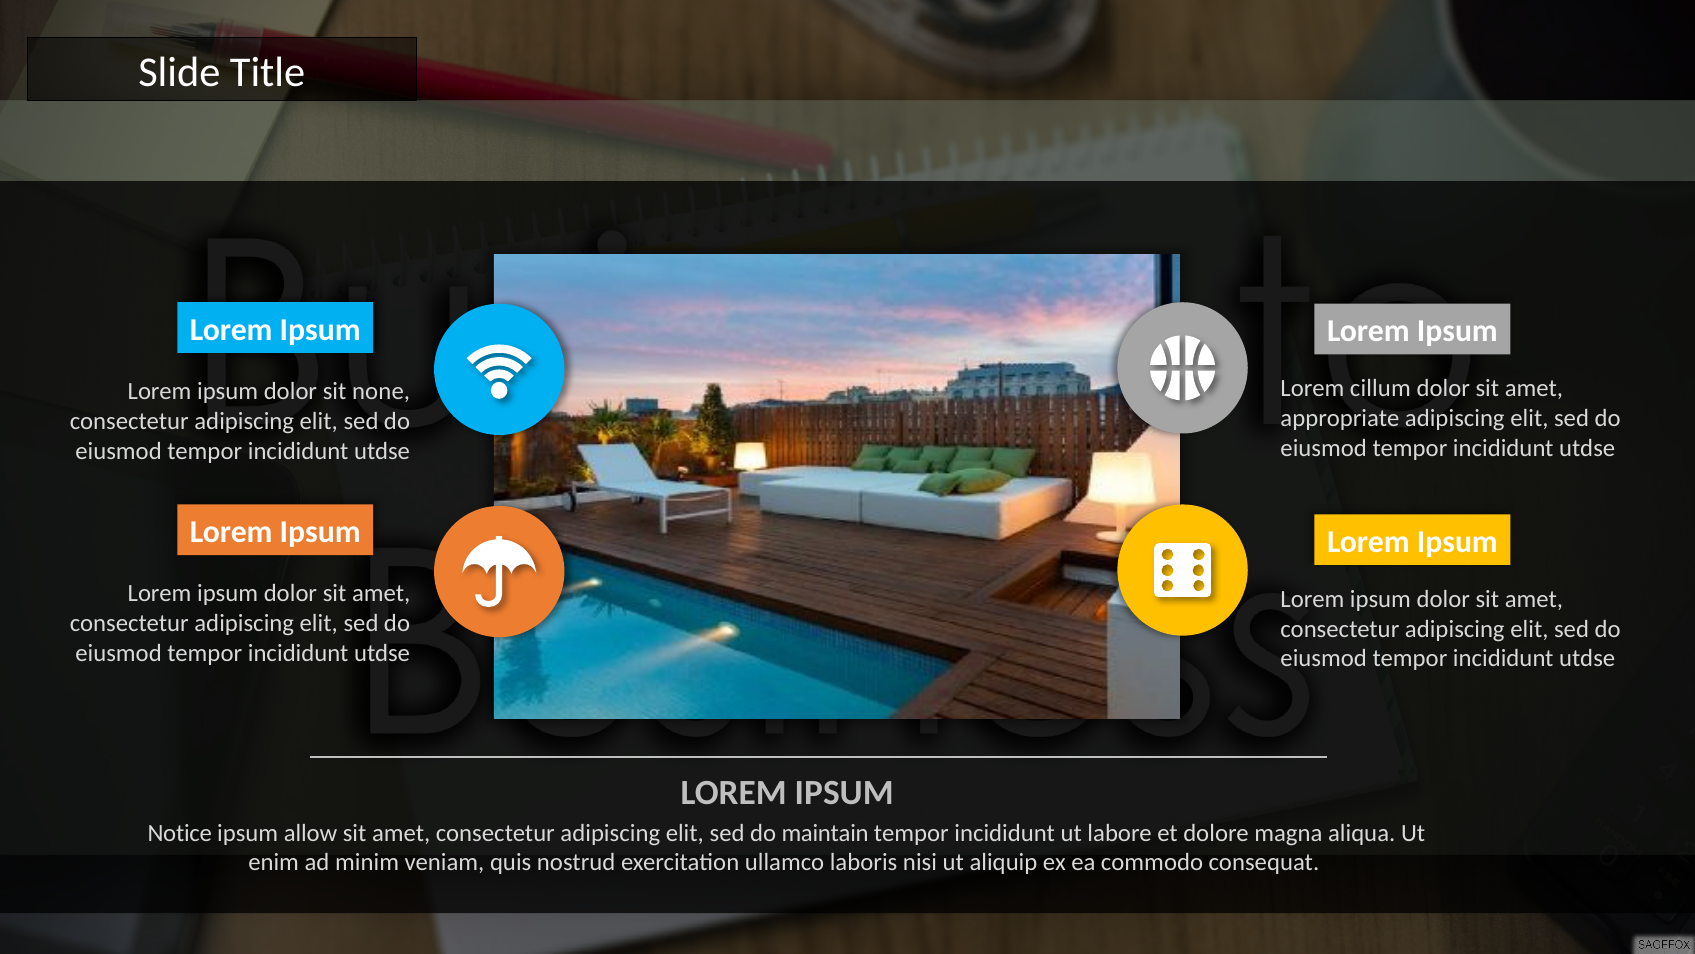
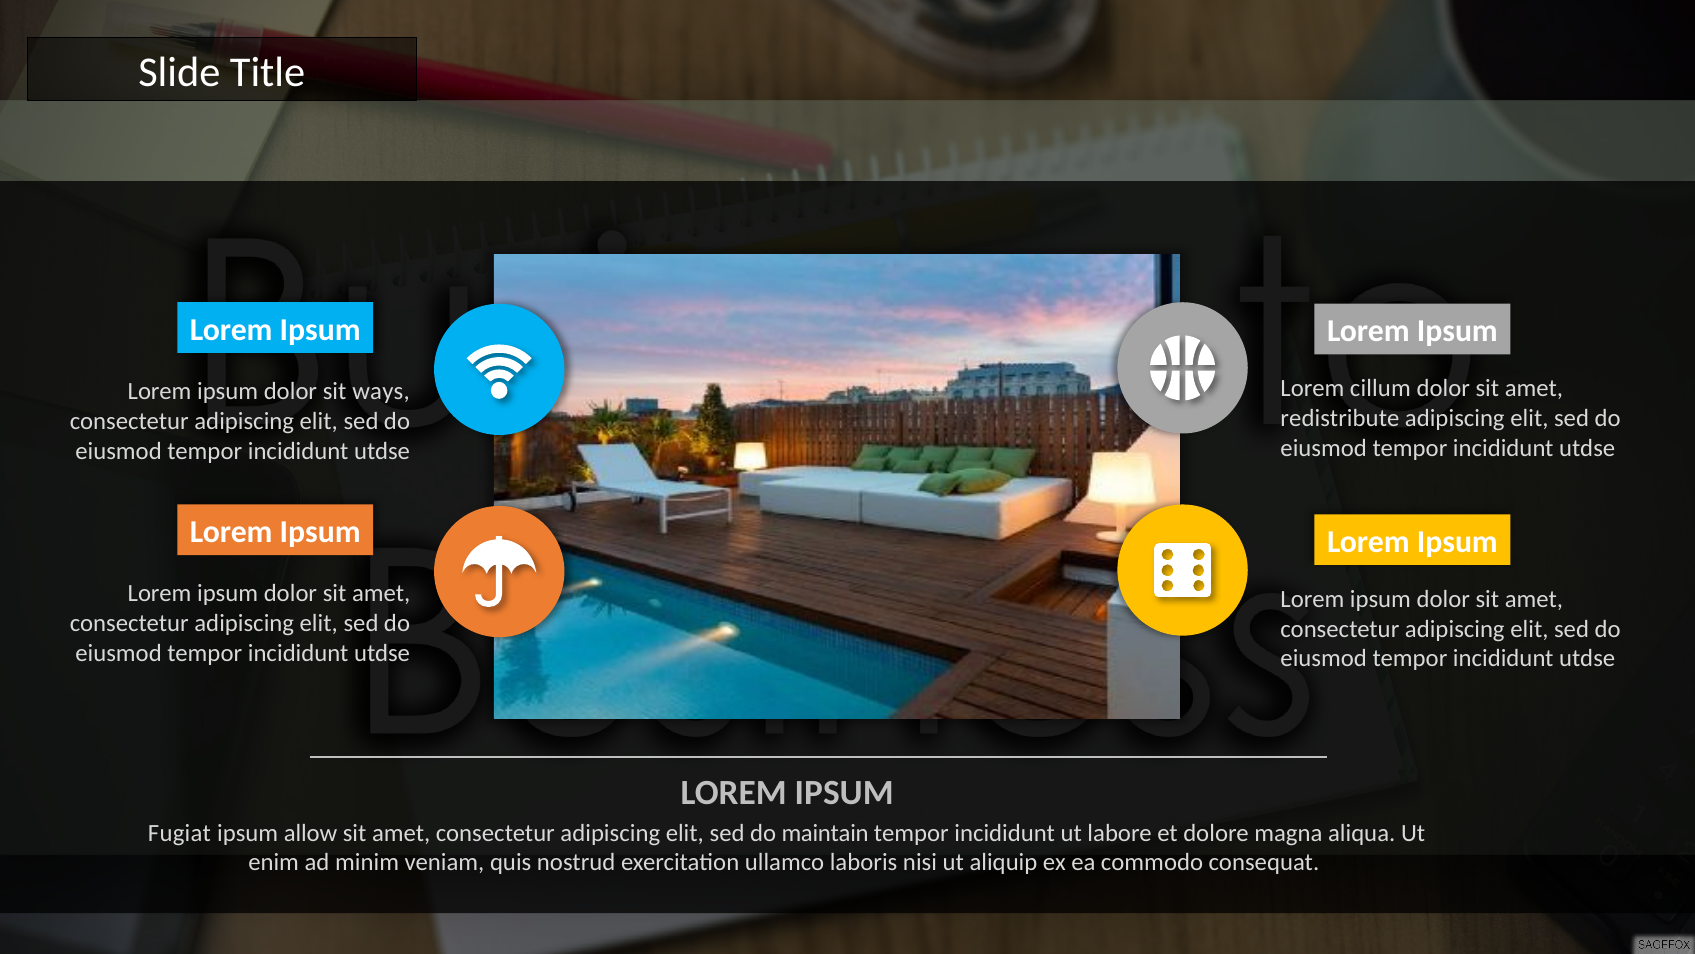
none: none -> ways
appropriate: appropriate -> redistribute
Notice: Notice -> Fugiat
